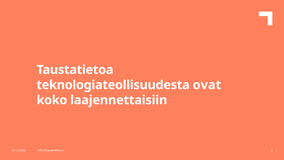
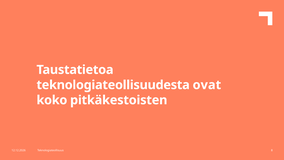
laajennettaisiin: laajennettaisiin -> pitkäkestoisten
